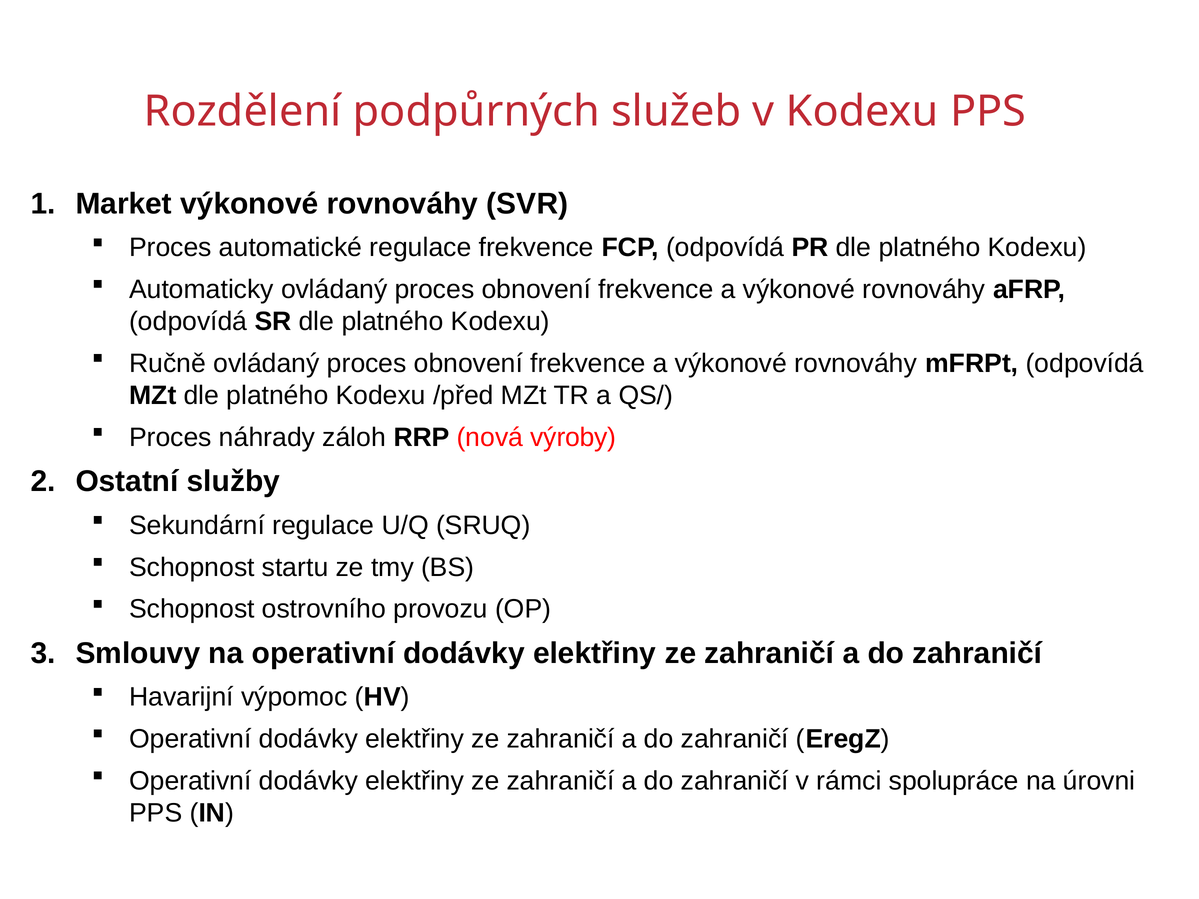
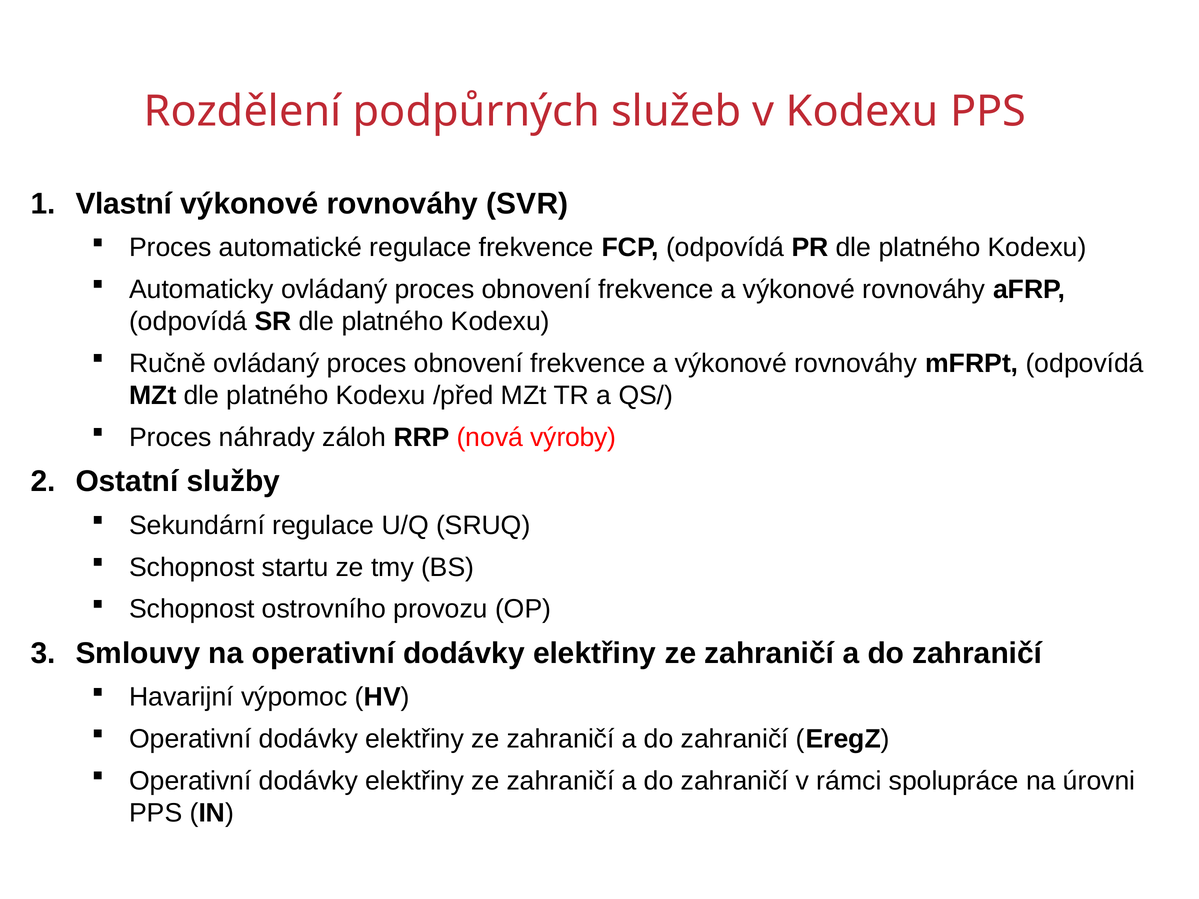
Market: Market -> Vlastní
